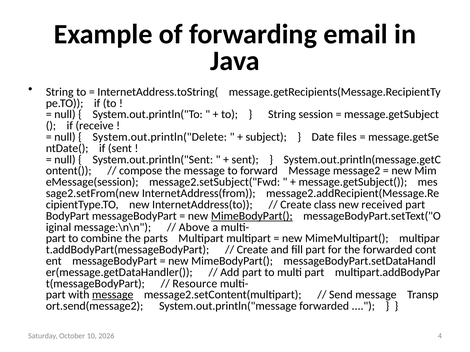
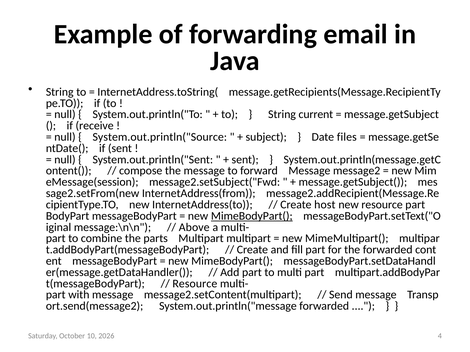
session: session -> current
System.out.println("Delete: System.out.println("Delete -> System.out.println("Source
class: class -> host
new received: received -> resource
message at (113, 295) underline: present -> none
